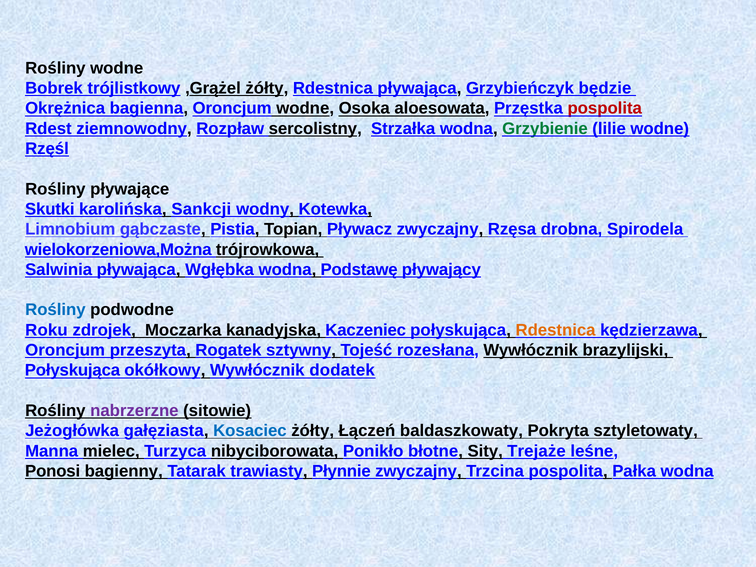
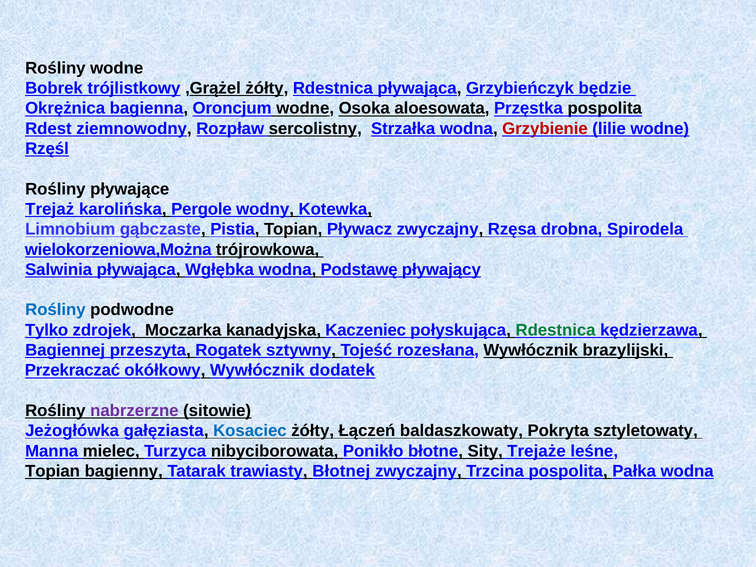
pospolita at (605, 108) colour: red -> black
Grzybienie colour: green -> red
Skutki: Skutki -> Trejaż
Sankcji: Sankcji -> Pergole
Roku: Roku -> Tylko
Rdestnica at (556, 330) colour: orange -> green
Oroncjum at (65, 350): Oroncjum -> Bagiennej
Połyskująca at (72, 370): Połyskująca -> Przekraczać
Ponosi at (53, 471): Ponosi -> Topian
Płynnie: Płynnie -> Błotnej
